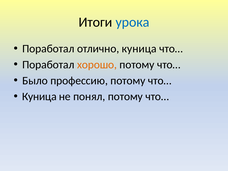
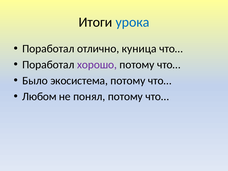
хорошо colour: orange -> purple
профессию: профессию -> экосистема
Куница at (39, 97): Куница -> Любом
